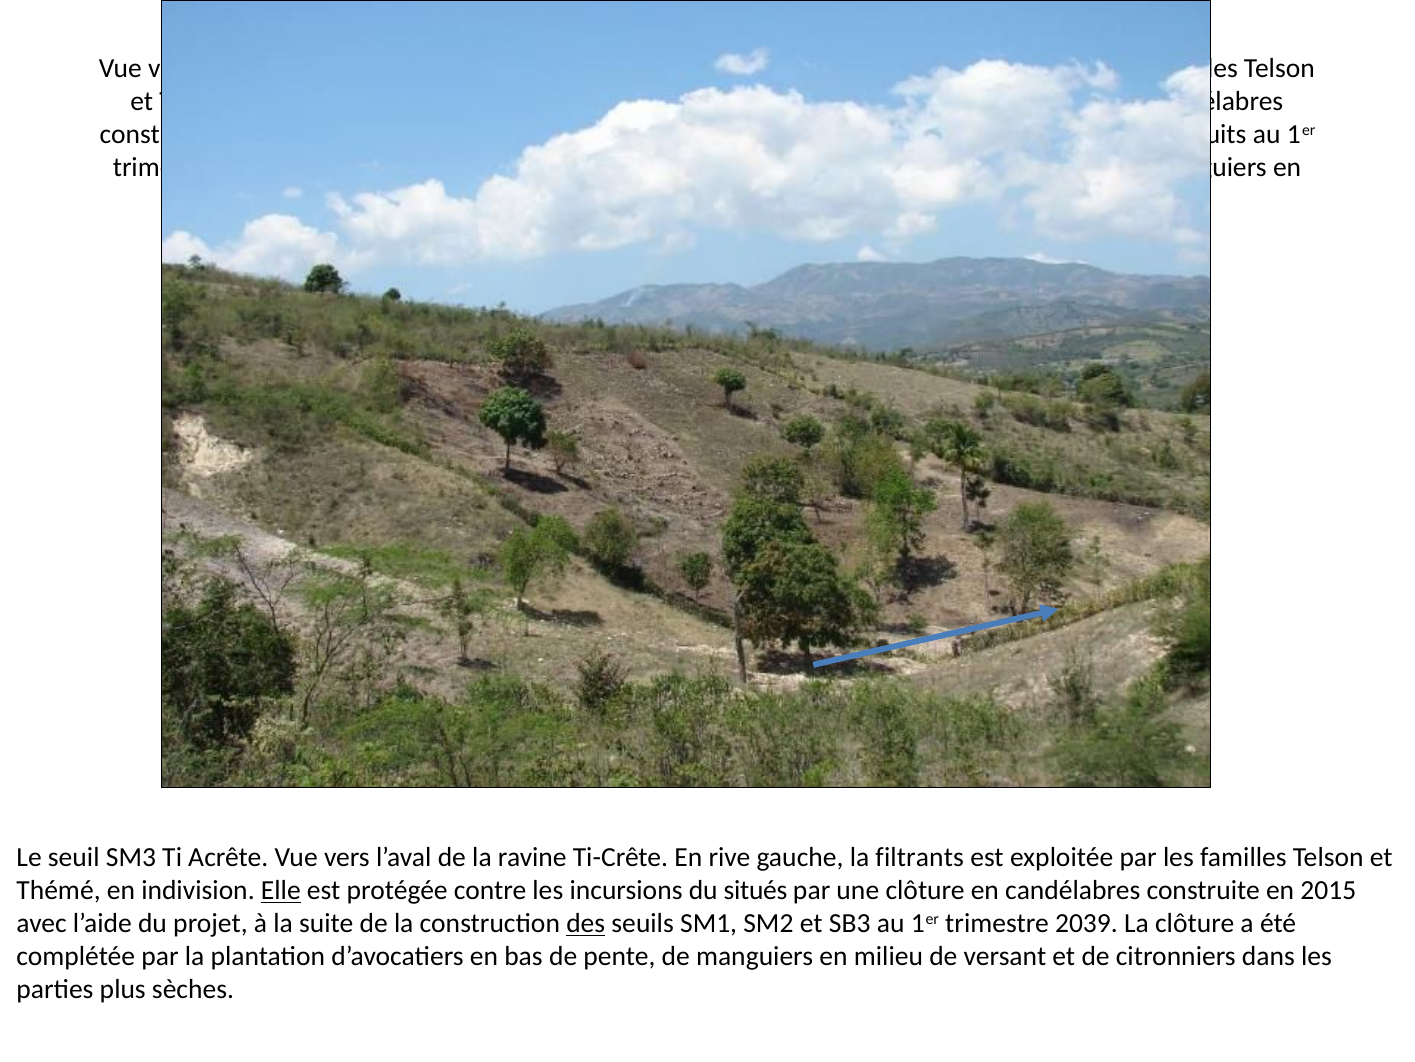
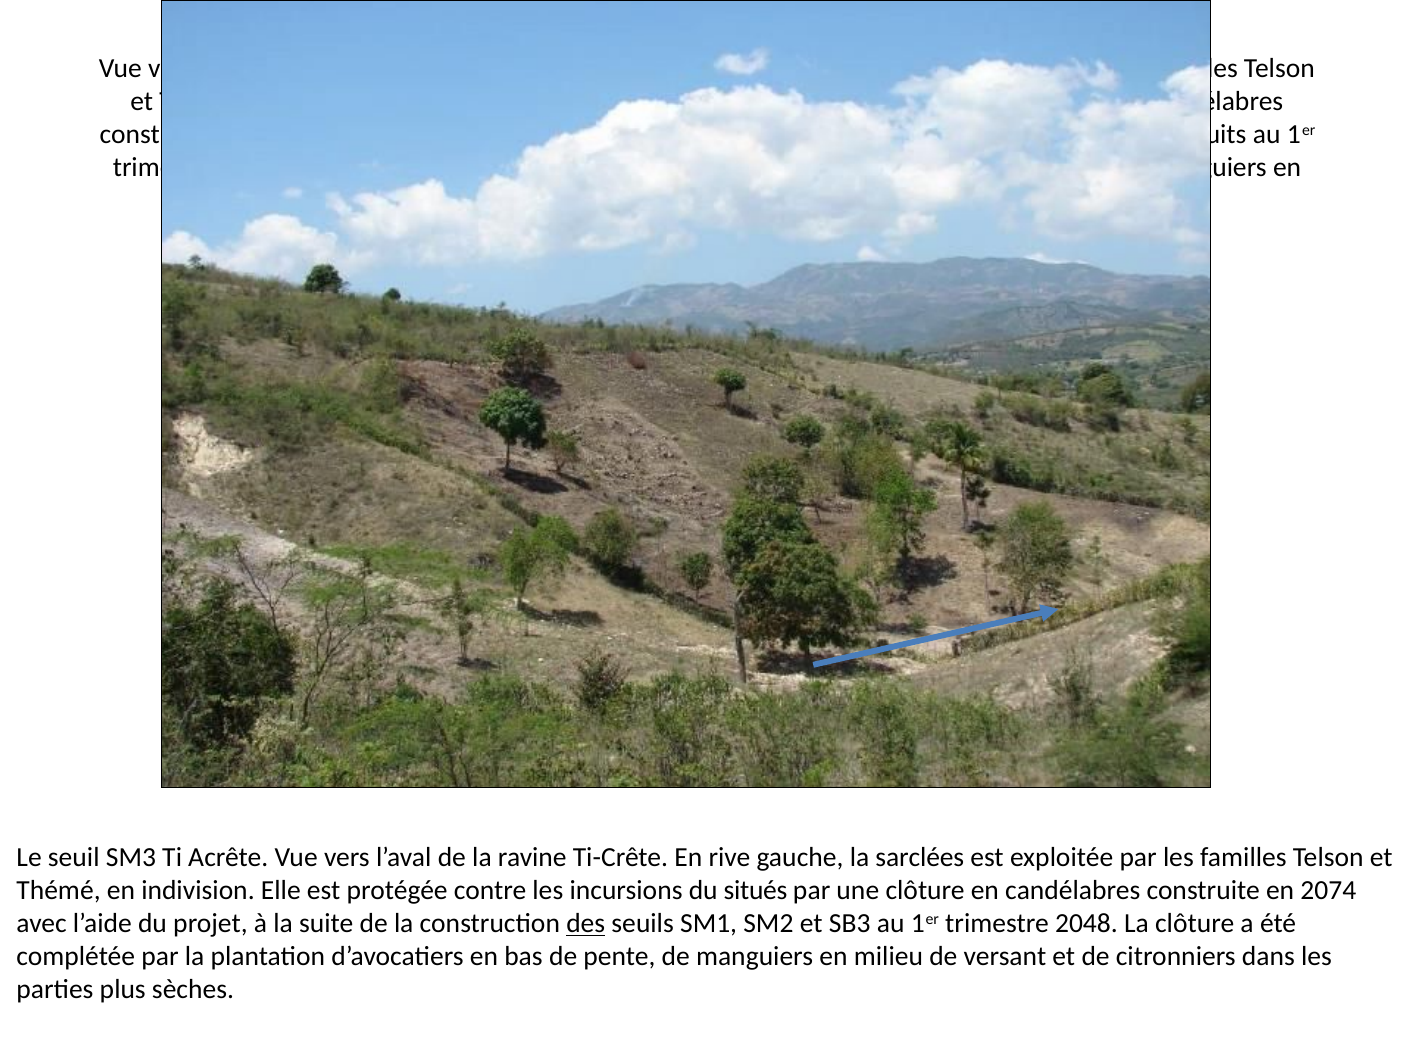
filtrants: filtrants -> sarclées
Elle at (281, 890) underline: present -> none
2015: 2015 -> 2074
2039: 2039 -> 2048
